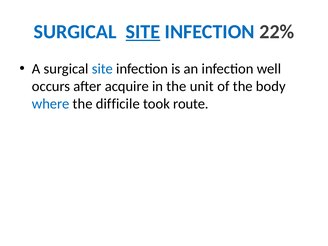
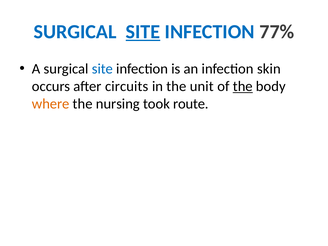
22%: 22% -> 77%
well: well -> skin
acquire: acquire -> circuits
the at (243, 86) underline: none -> present
where colour: blue -> orange
difficile: difficile -> nursing
